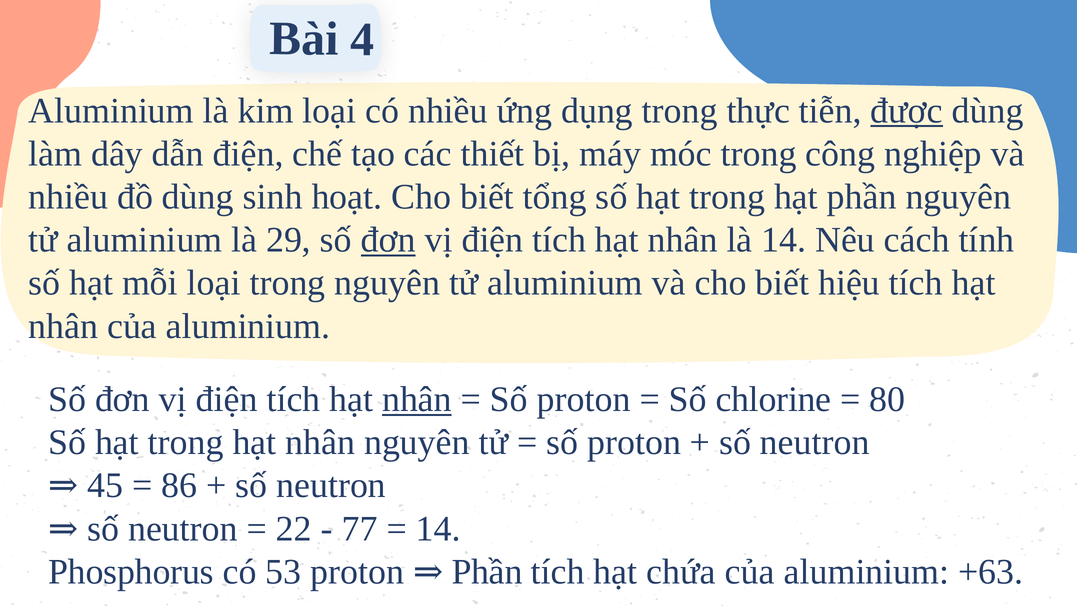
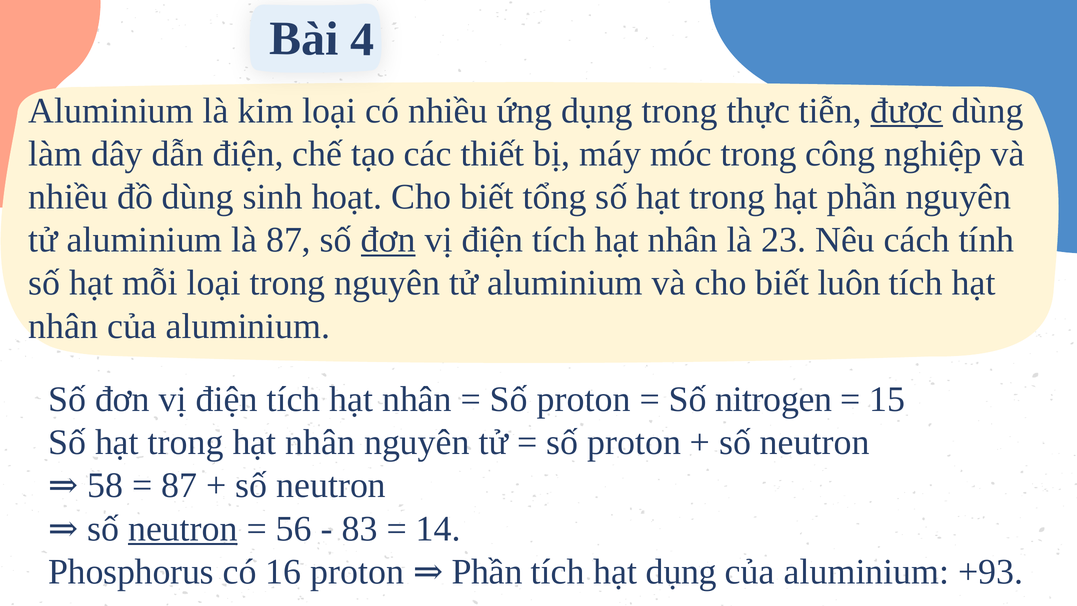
là 29: 29 -> 87
là 14: 14 -> 23
hiệu: hiệu -> luôn
nhân at (417, 399) underline: present -> none
chlorine: chlorine -> nitrogen
80: 80 -> 15
45: 45 -> 58
86 at (179, 485): 86 -> 87
neutron at (183, 529) underline: none -> present
22: 22 -> 56
77: 77 -> 83
53: 53 -> 16
hạt chứa: chứa -> dụng
+63: +63 -> +93
